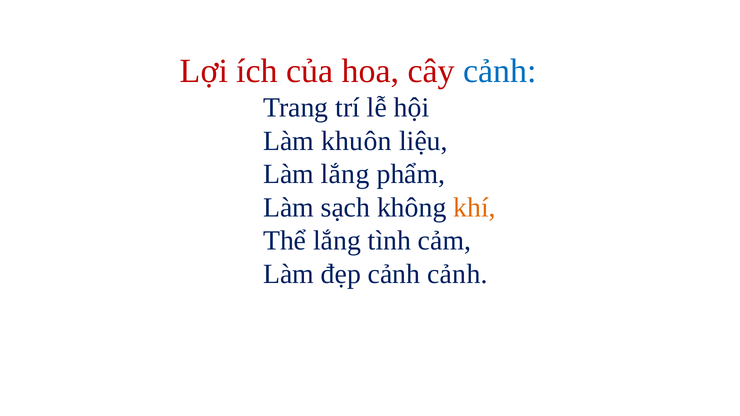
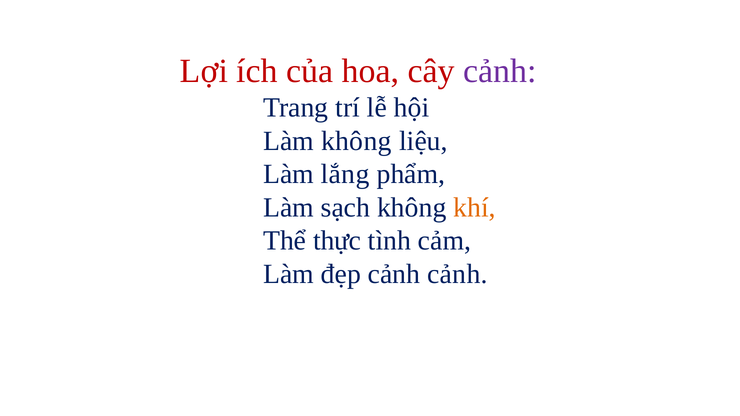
cảnh at (500, 71) colour: blue -> purple
Làm khuôn: khuôn -> không
Thể lắng: lắng -> thực
